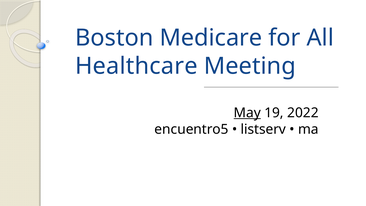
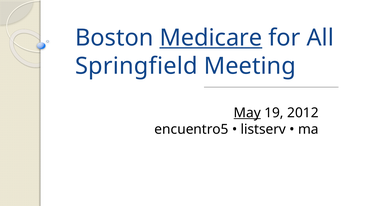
Medicare underline: none -> present
Healthcare: Healthcare -> Springfield
2022: 2022 -> 2012
